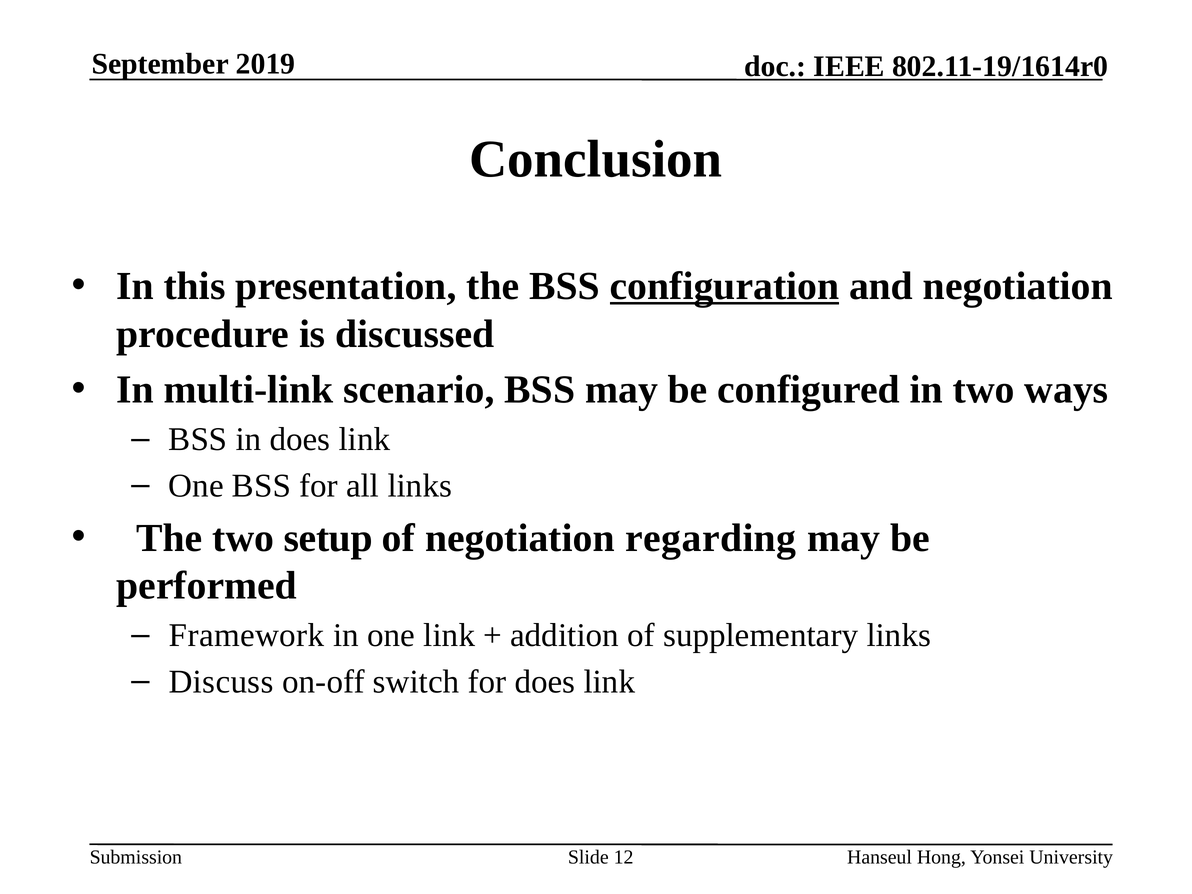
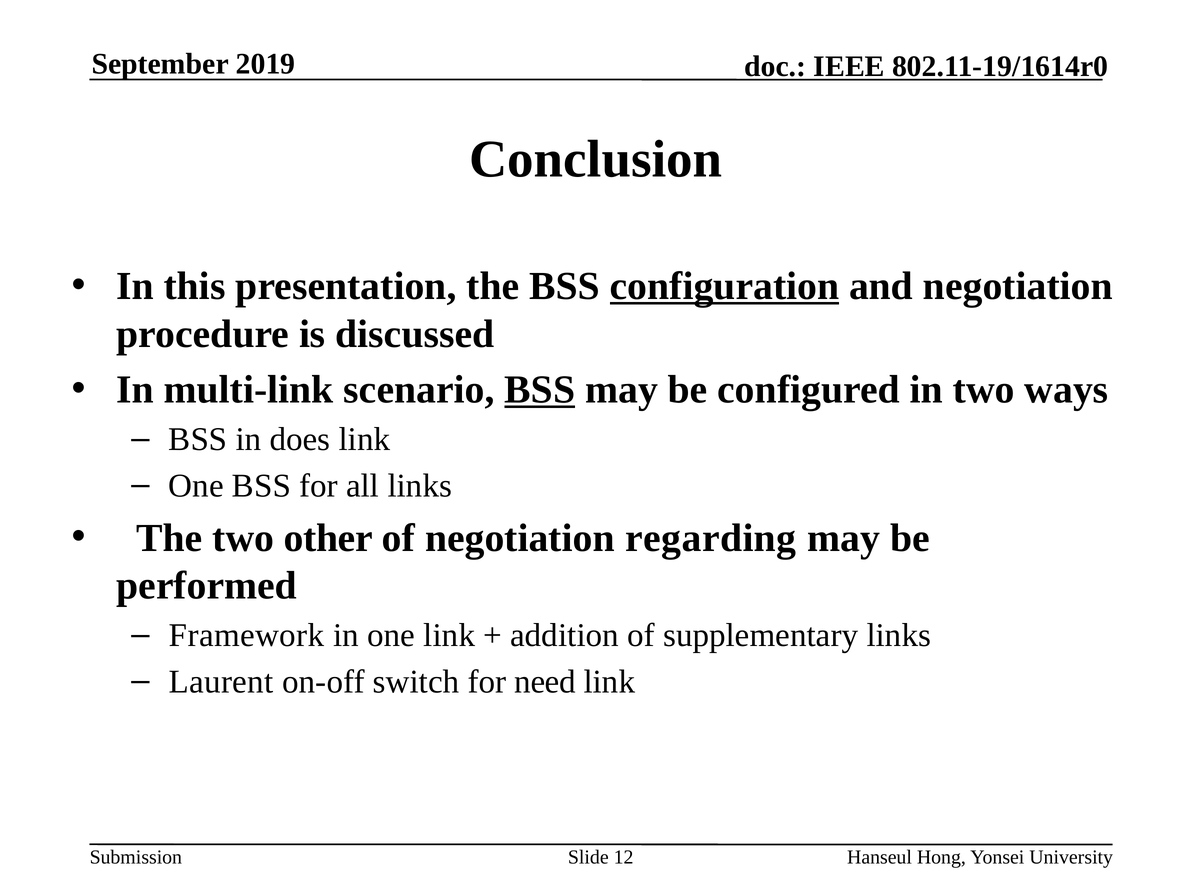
BSS at (540, 390) underline: none -> present
setup: setup -> other
Discuss: Discuss -> Laurent
for does: does -> need
